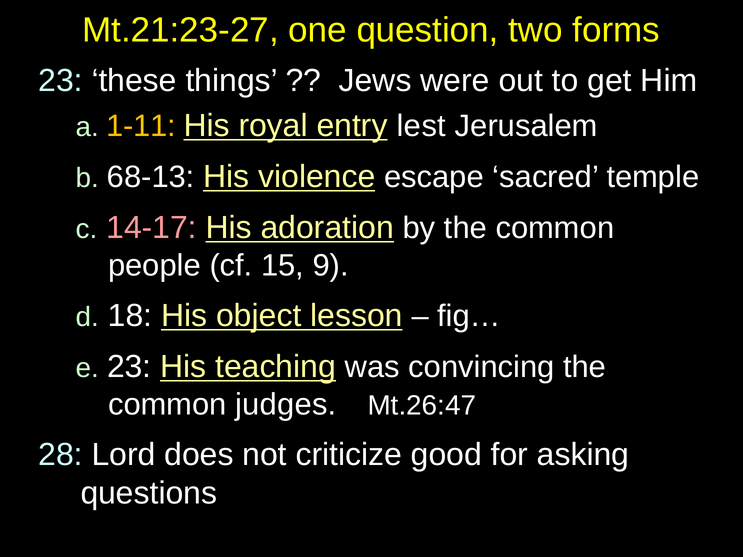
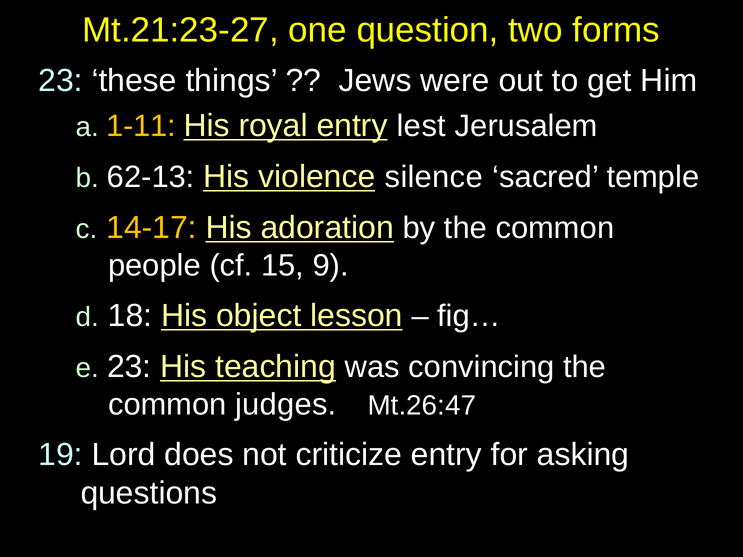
68-13: 68-13 -> 62-13
escape: escape -> silence
14-17 colour: pink -> yellow
28: 28 -> 19
criticize good: good -> entry
